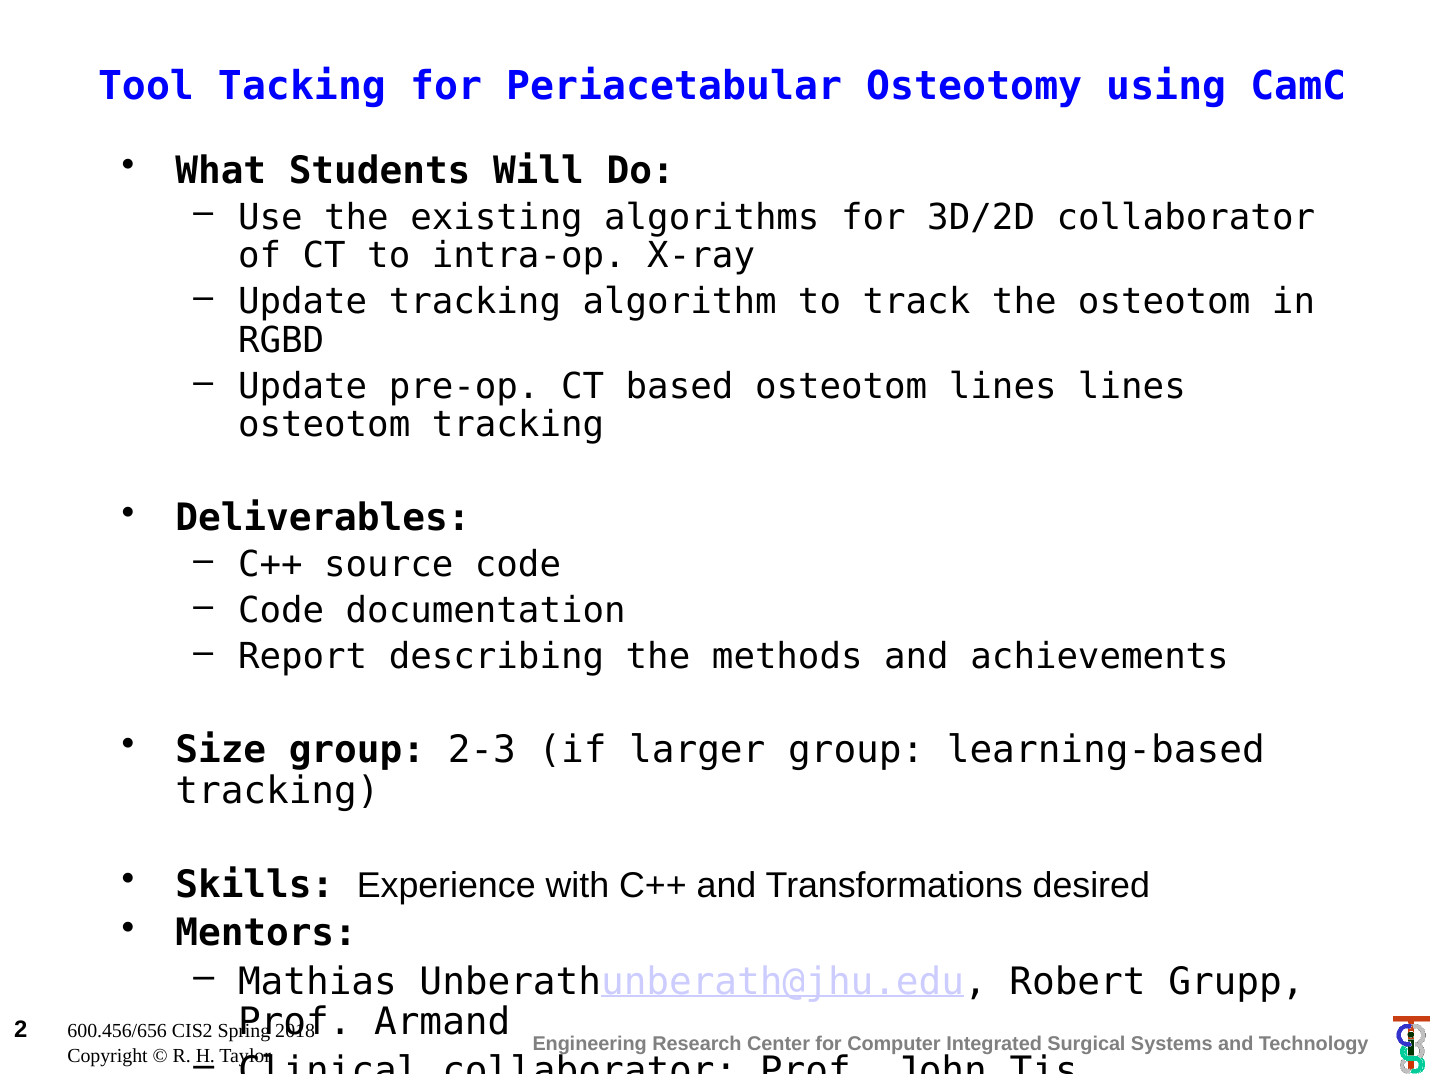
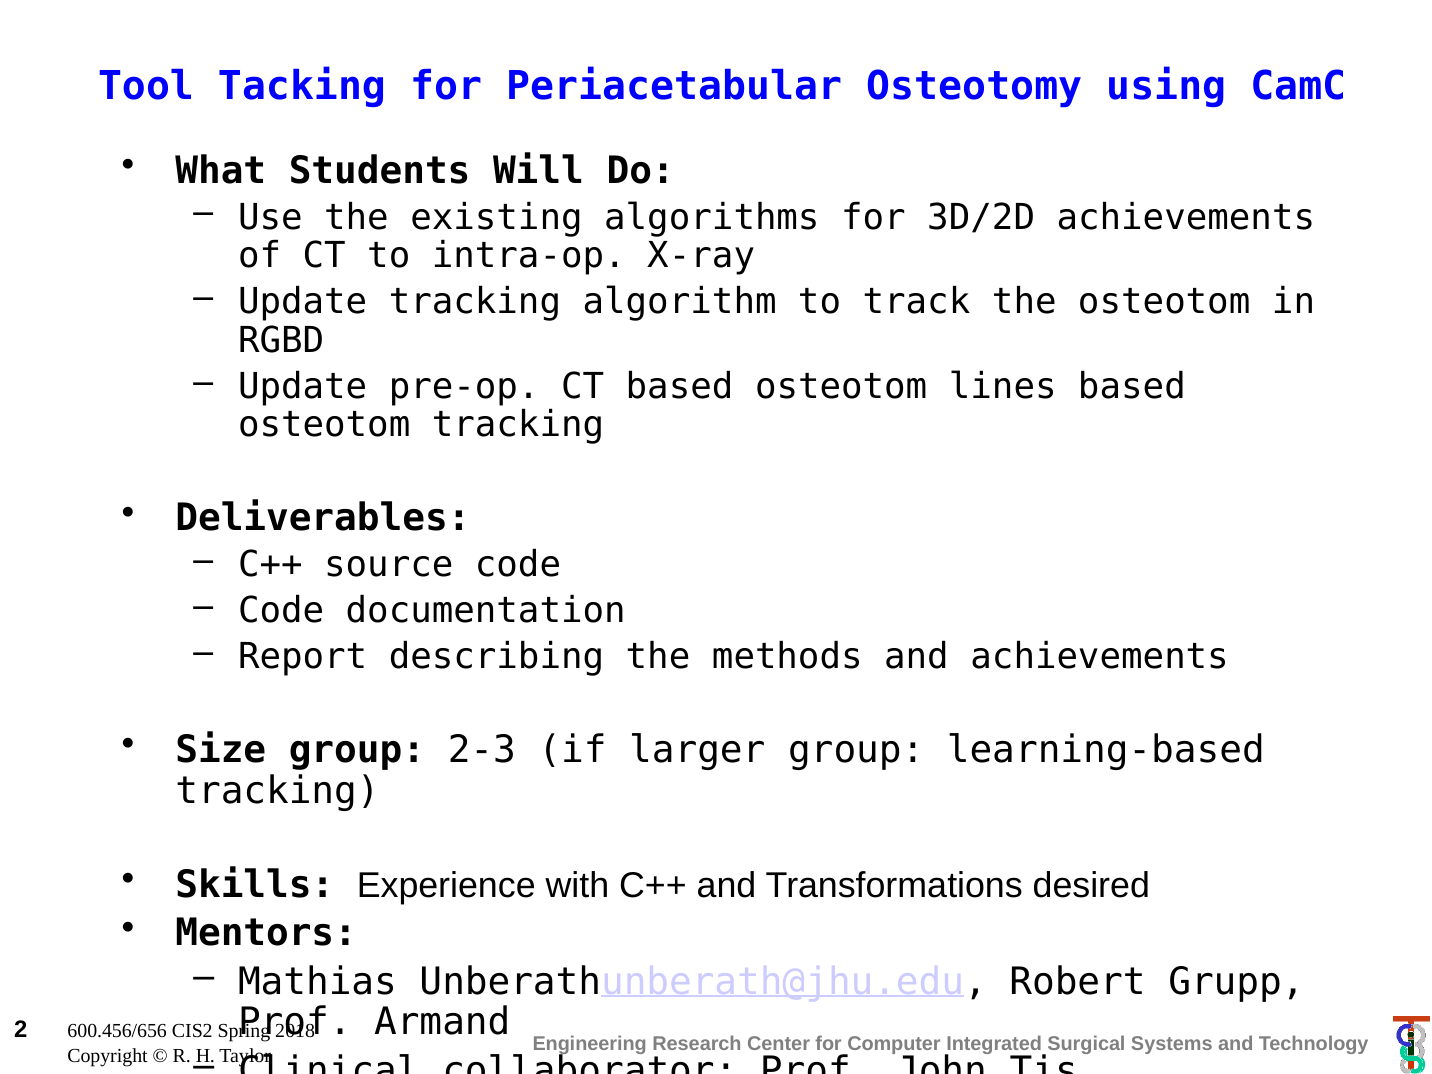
3D/2D collaborator: collaborator -> achievements
lines lines: lines -> based
